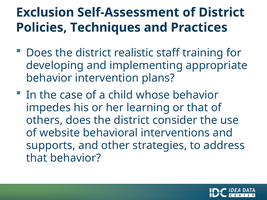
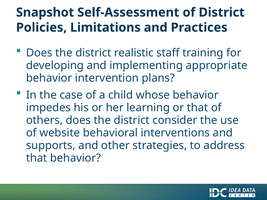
Exclusion: Exclusion -> Snapshot
Techniques: Techniques -> Limitations
